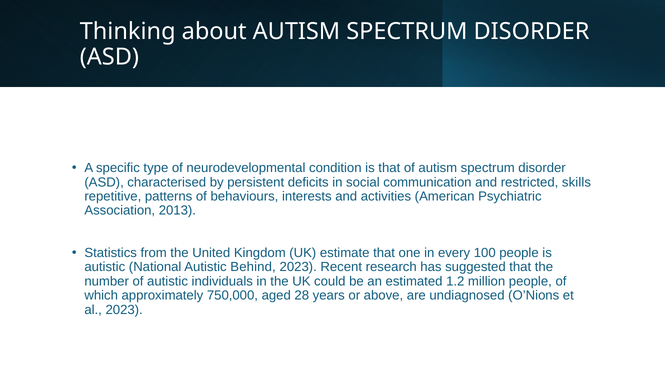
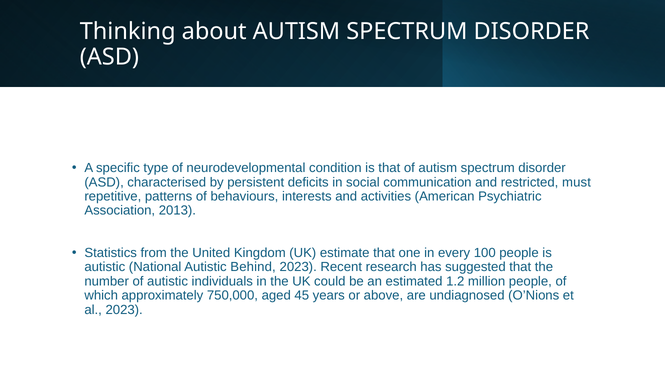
skills: skills -> must
28: 28 -> 45
